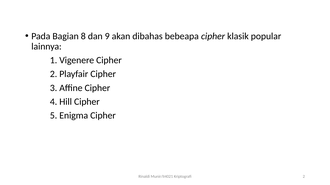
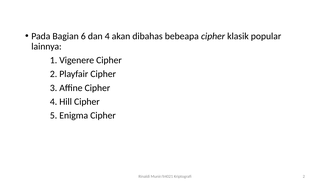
8: 8 -> 6
dan 9: 9 -> 4
